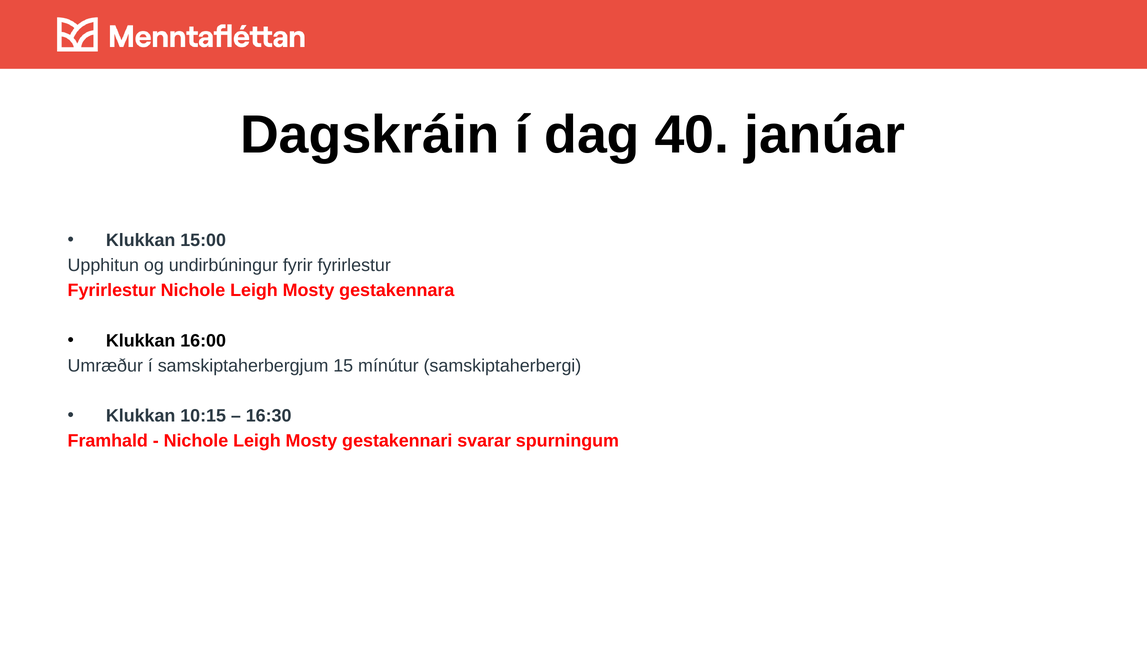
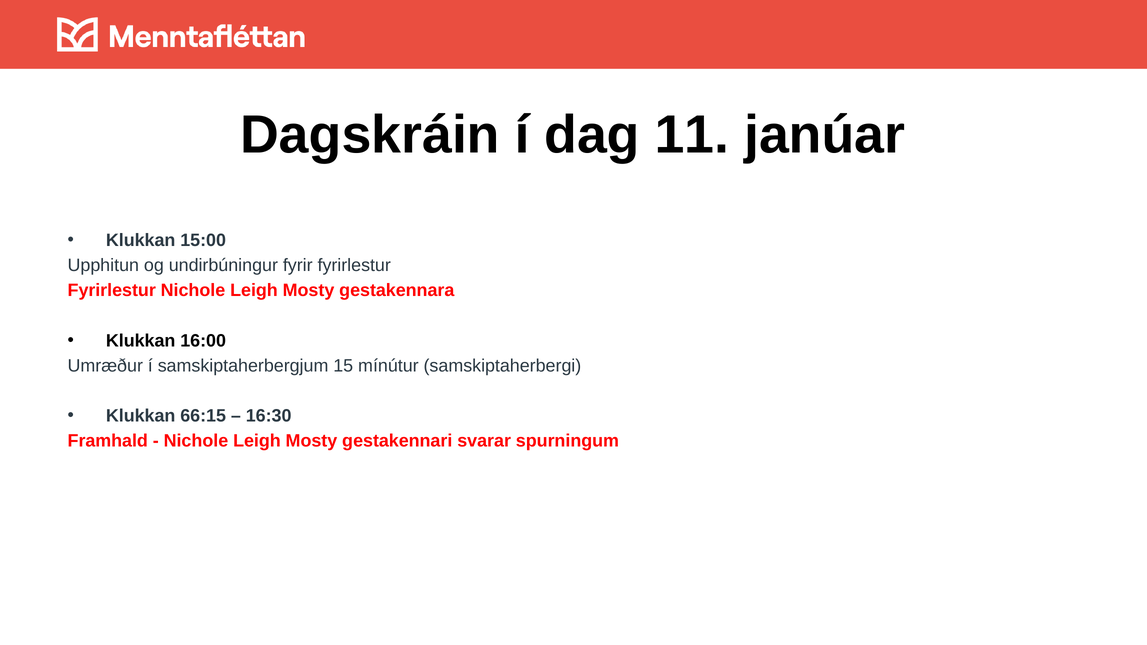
40: 40 -> 11
10:15: 10:15 -> 66:15
